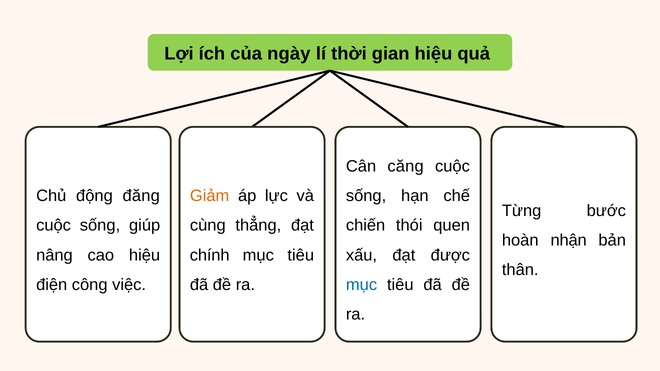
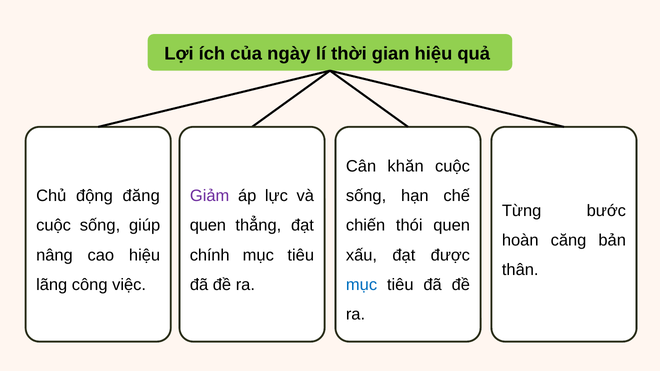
căng: căng -> khăn
Giảm colour: orange -> purple
cùng at (208, 226): cùng -> quen
nhận: nhận -> căng
điện: điện -> lãng
